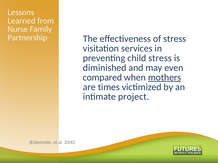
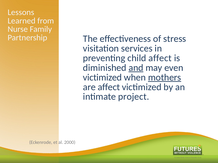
child stress: stress -> affect
and underline: none -> present
compared at (102, 78): compared -> victimized
are times: times -> affect
